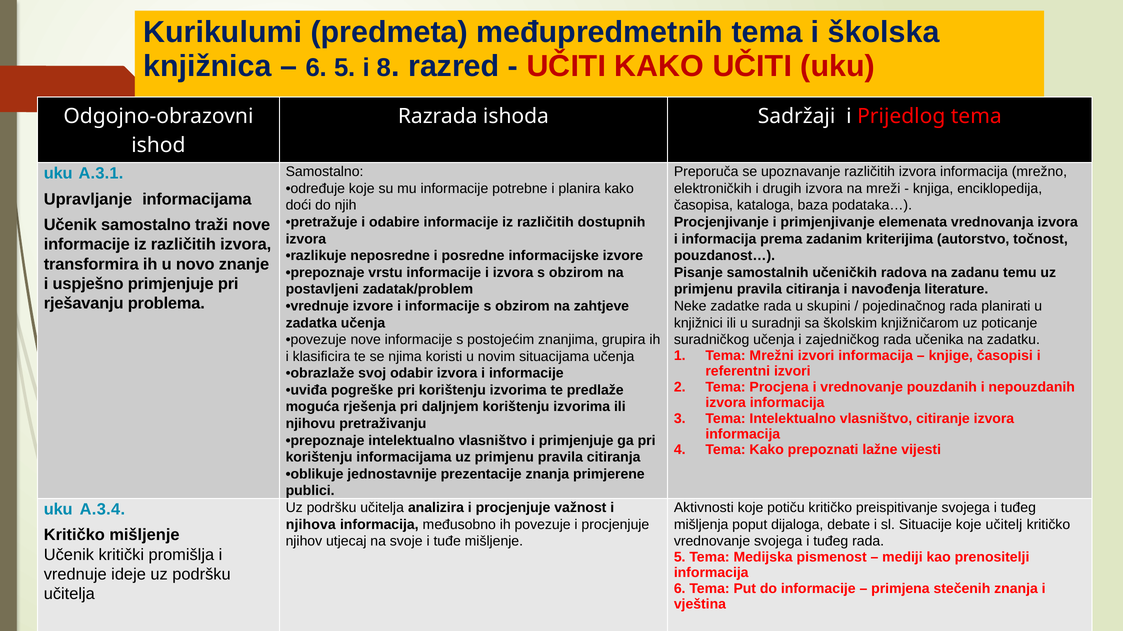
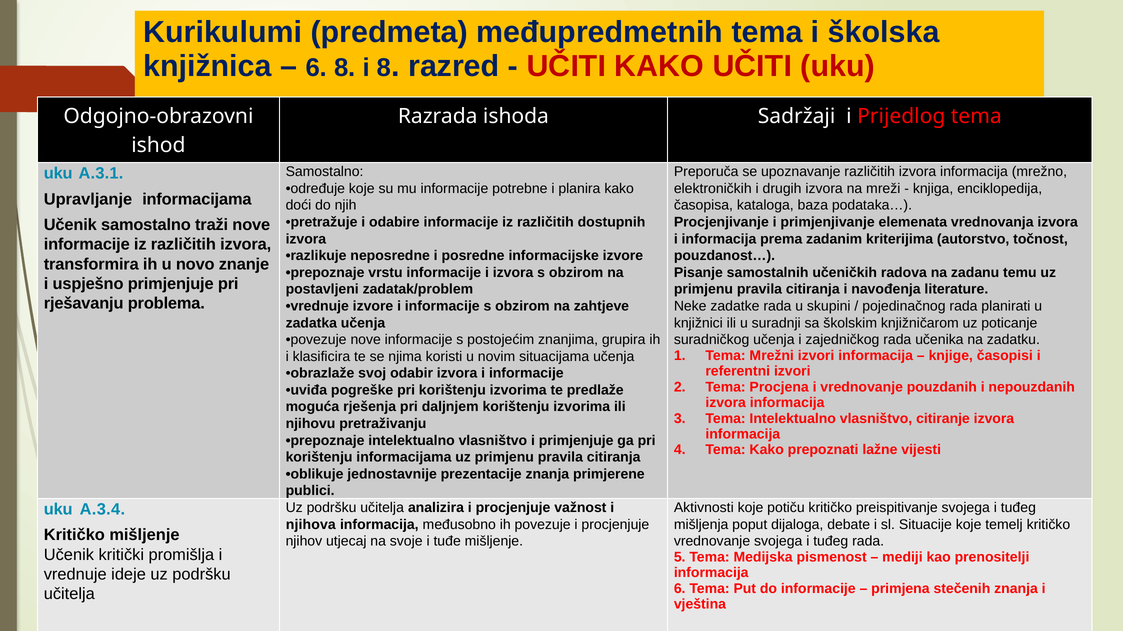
6 5: 5 -> 8
učitelj: učitelj -> temelj
